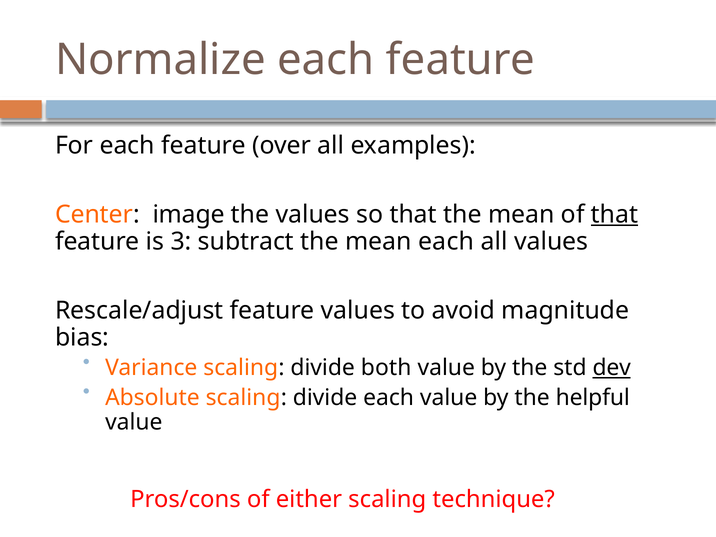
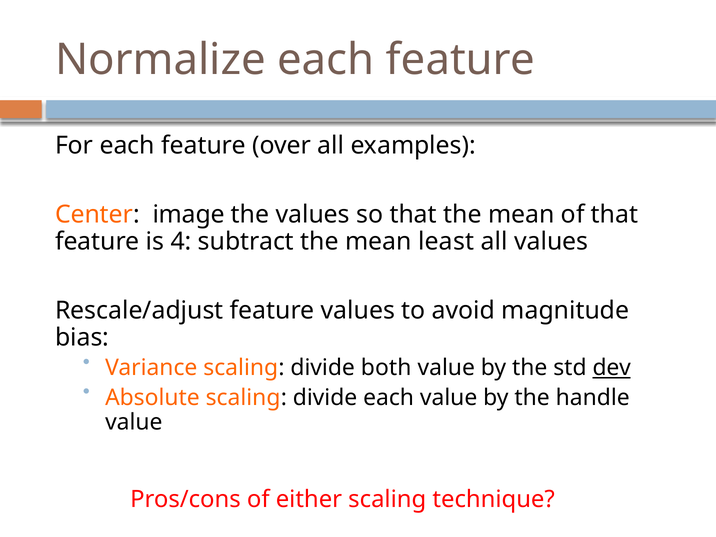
that at (615, 215) underline: present -> none
3: 3 -> 4
mean each: each -> least
helpful: helpful -> handle
